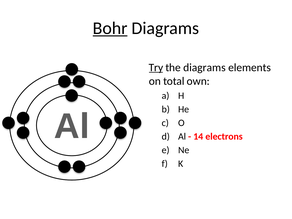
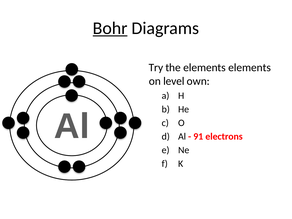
Try underline: present -> none
the diagrams: diagrams -> elements
total: total -> level
14: 14 -> 91
